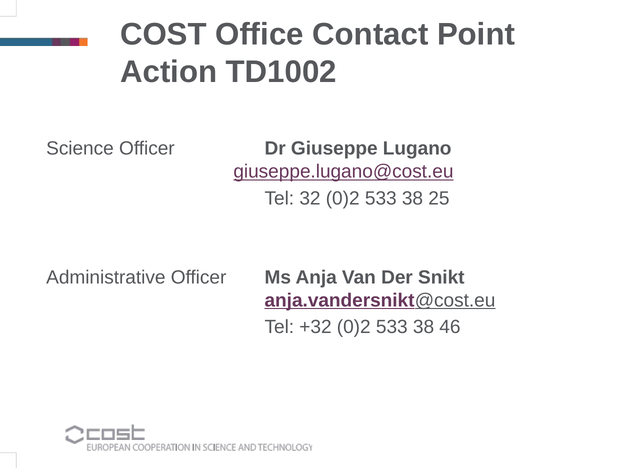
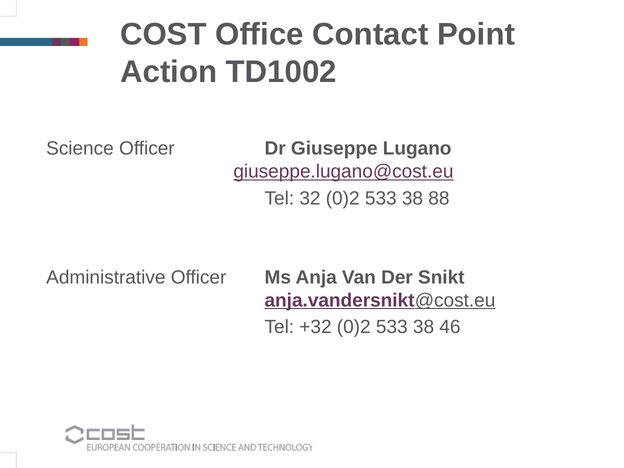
25: 25 -> 88
